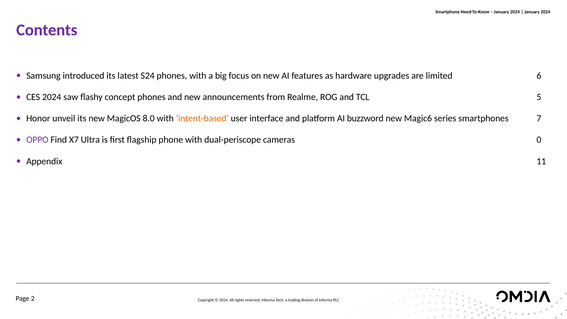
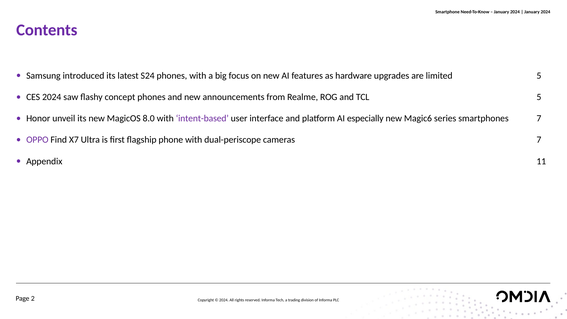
limited 6: 6 -> 5
intent-based colour: orange -> purple
buzzword: buzzword -> especially
cameras 0: 0 -> 7
